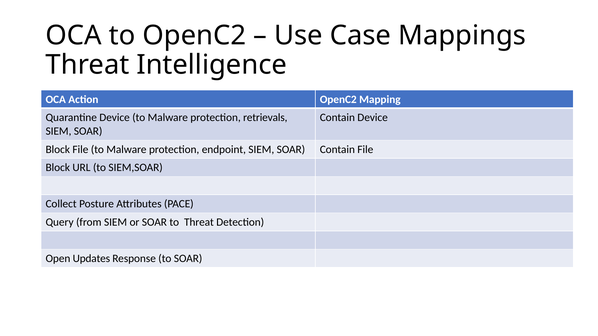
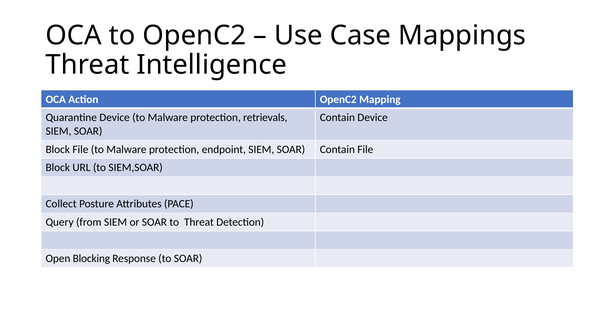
Updates: Updates -> Blocking
